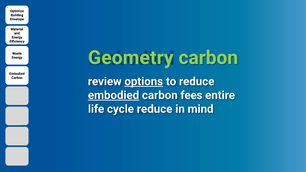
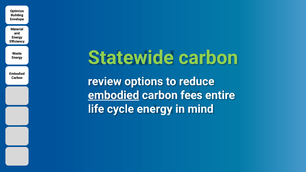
Geometry: Geometry -> Statewide
options underline: present -> none
cycle reduce: reduce -> energy
